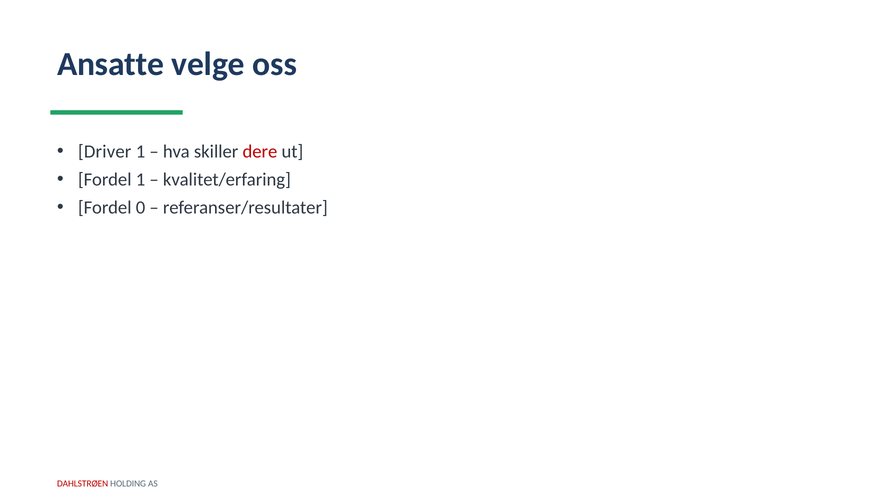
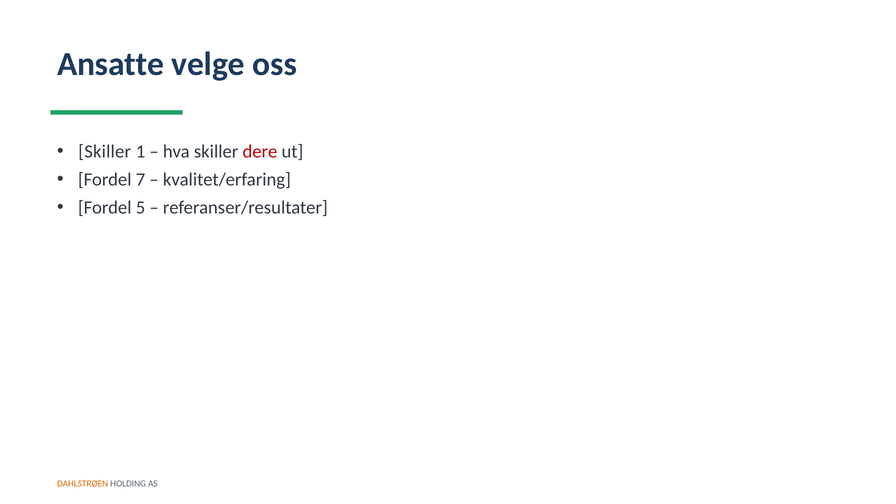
Driver at (105, 152): Driver -> Skiller
Fordel 1: 1 -> 7
0: 0 -> 5
DAHLSTRØEN colour: red -> orange
